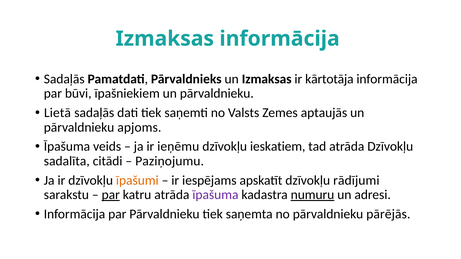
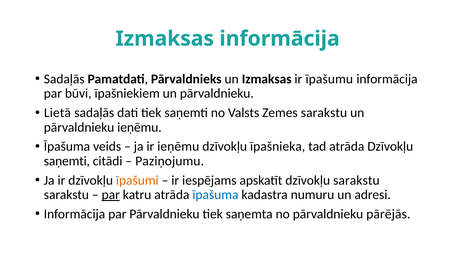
kārtotāja: kārtotāja -> īpašumu
Zemes aptaujās: aptaujās -> sarakstu
pārvaldnieku apjoms: apjoms -> ieņēmu
ieskatiem: ieskatiem -> īpašnieka
sadalīta at (67, 161): sadalīta -> saņemti
dzīvokļu rādījumi: rādījumi -> sarakstu
īpašuma at (215, 195) colour: purple -> blue
numuru underline: present -> none
